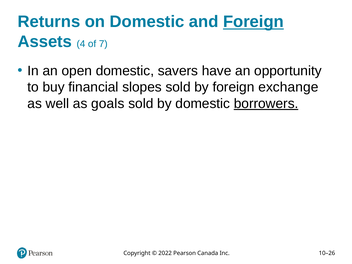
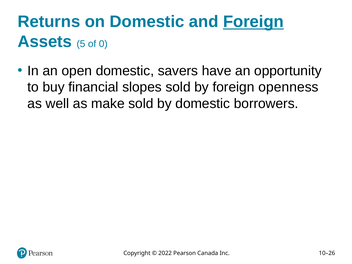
4: 4 -> 5
7: 7 -> 0
exchange: exchange -> openness
goals: goals -> make
borrowers underline: present -> none
